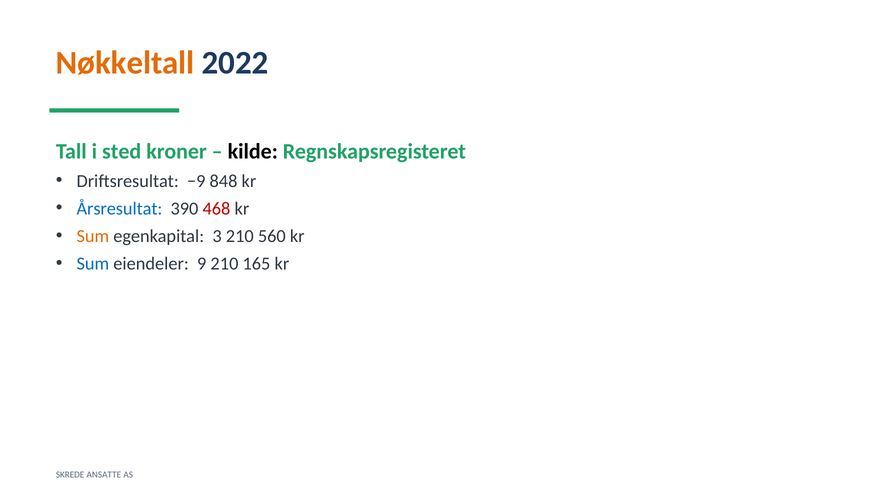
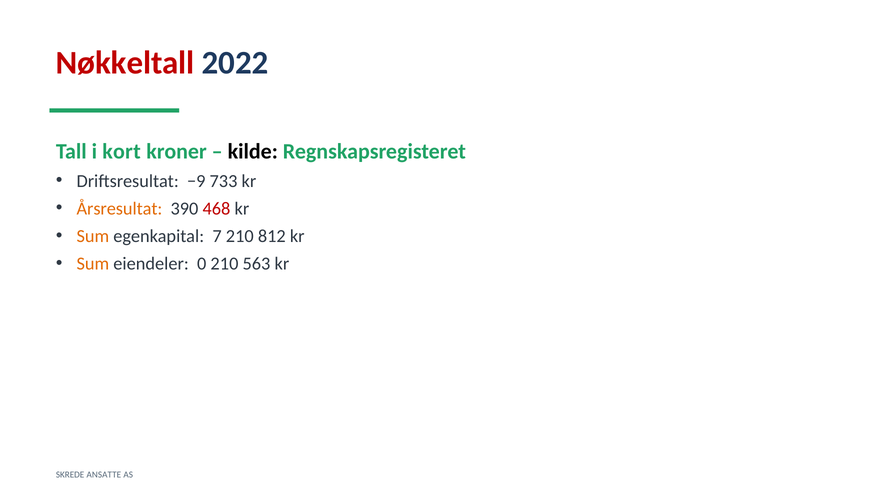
Nøkkeltall colour: orange -> red
sted: sted -> kort
848: 848 -> 733
Årsresultat colour: blue -> orange
3: 3 -> 7
560: 560 -> 812
Sum at (93, 263) colour: blue -> orange
9: 9 -> 0
165: 165 -> 563
